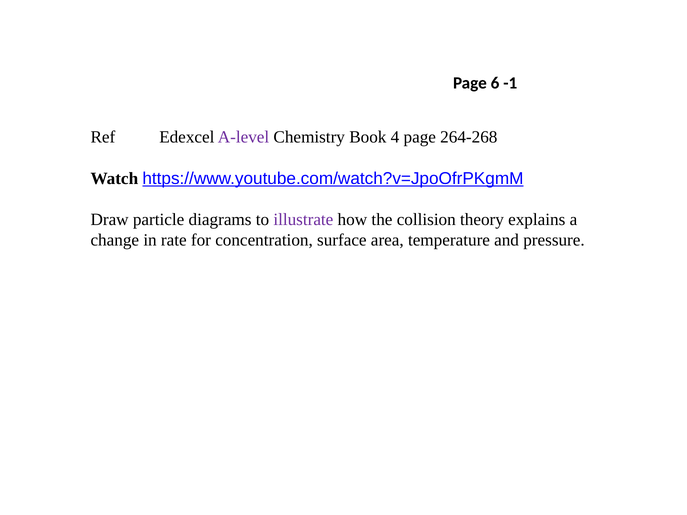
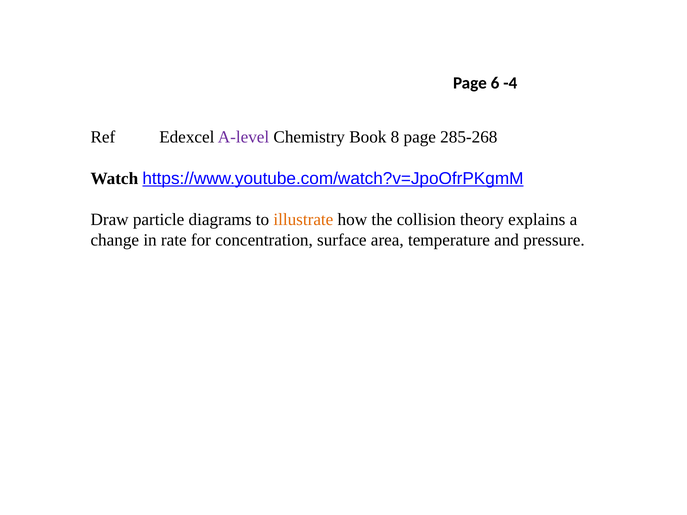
-1: -1 -> -4
4: 4 -> 8
264-268: 264-268 -> 285-268
illustrate colour: purple -> orange
